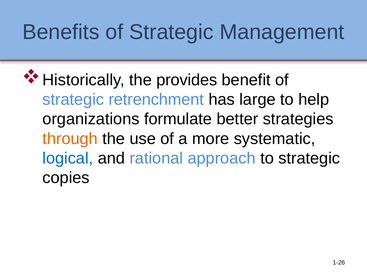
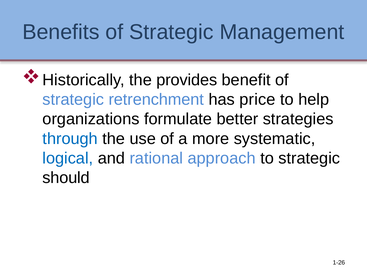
large: large -> price
through colour: orange -> blue
copies: copies -> should
